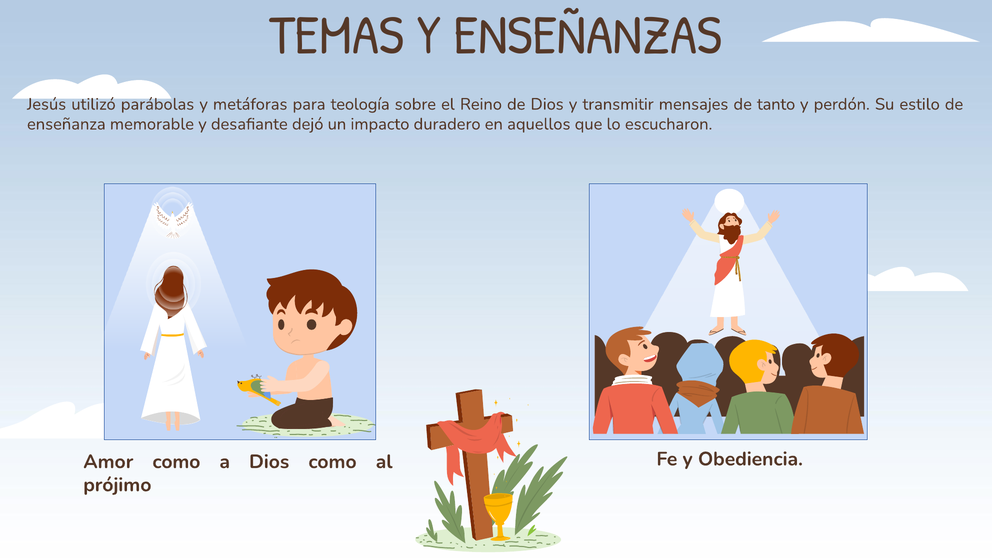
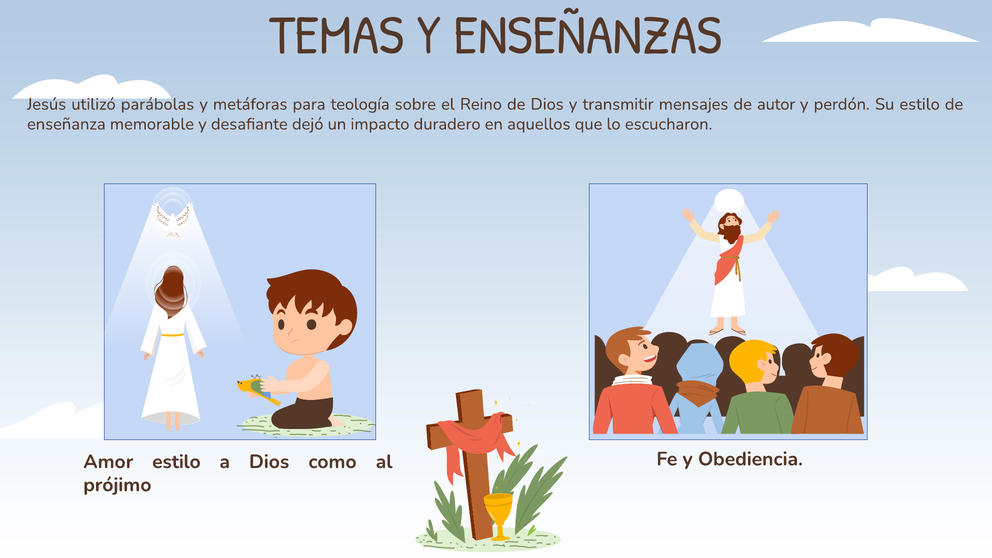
tanto: tanto -> autor
Amor como: como -> estilo
